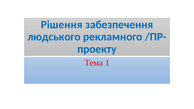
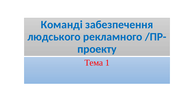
Рішення: Рішення -> Команді
